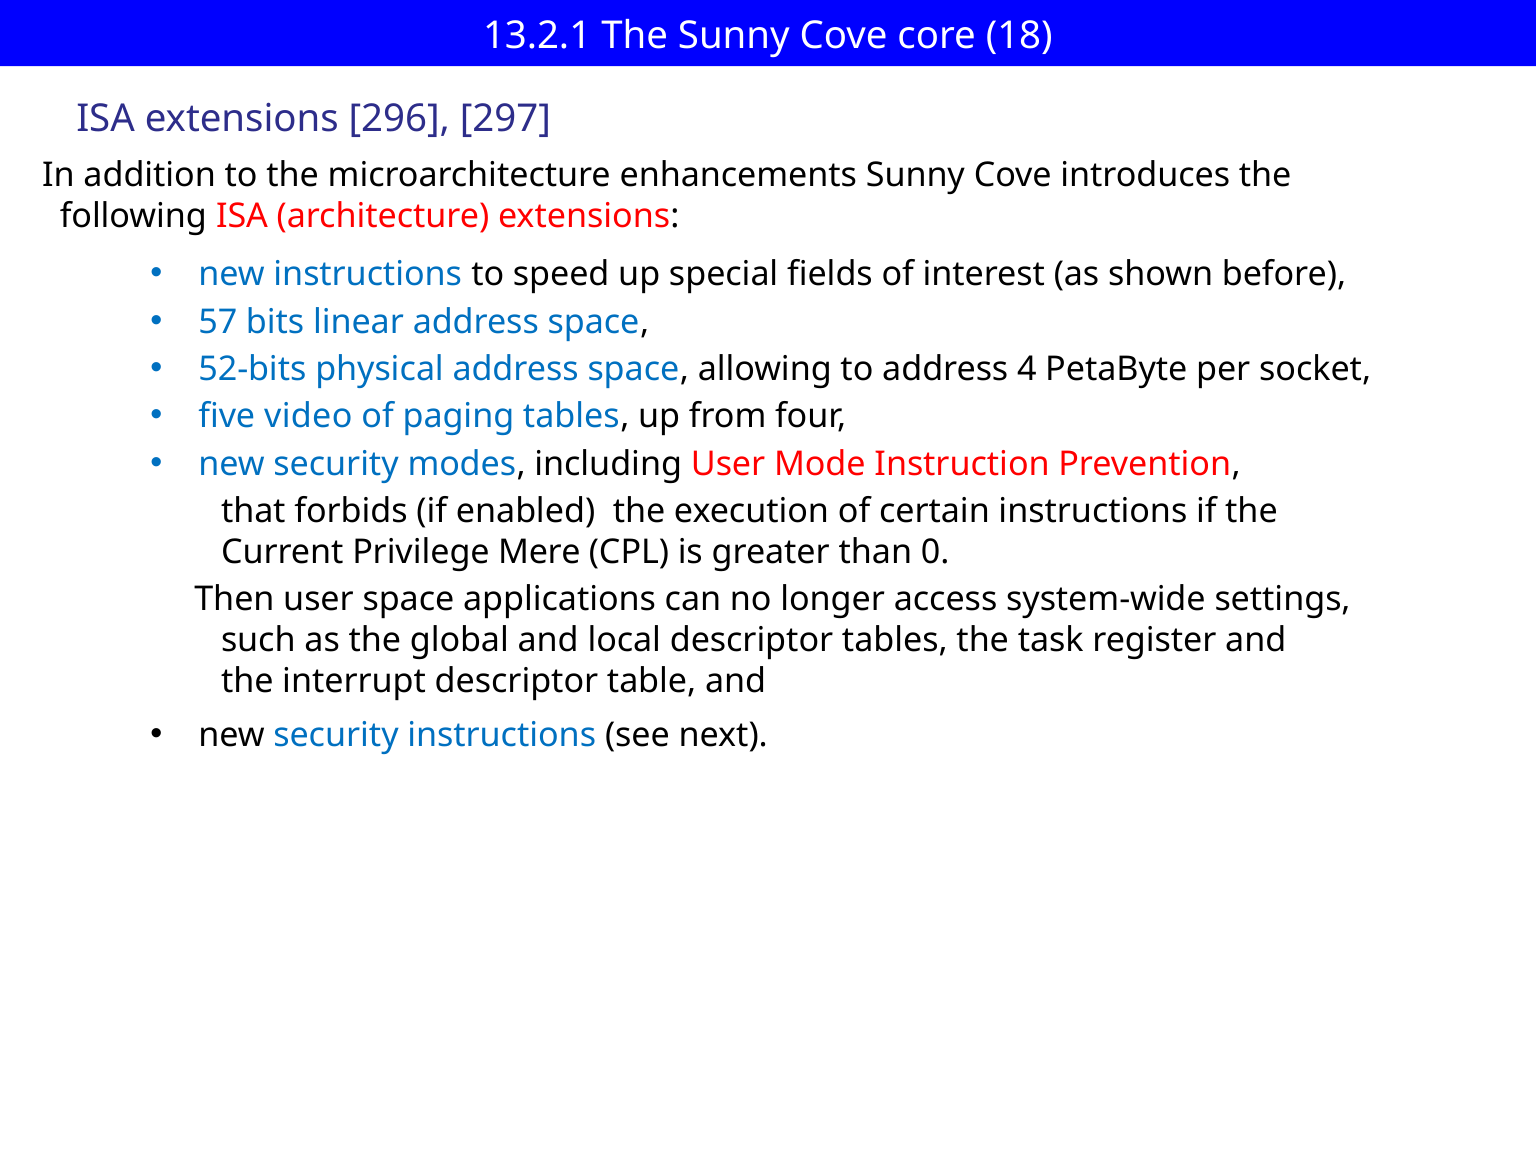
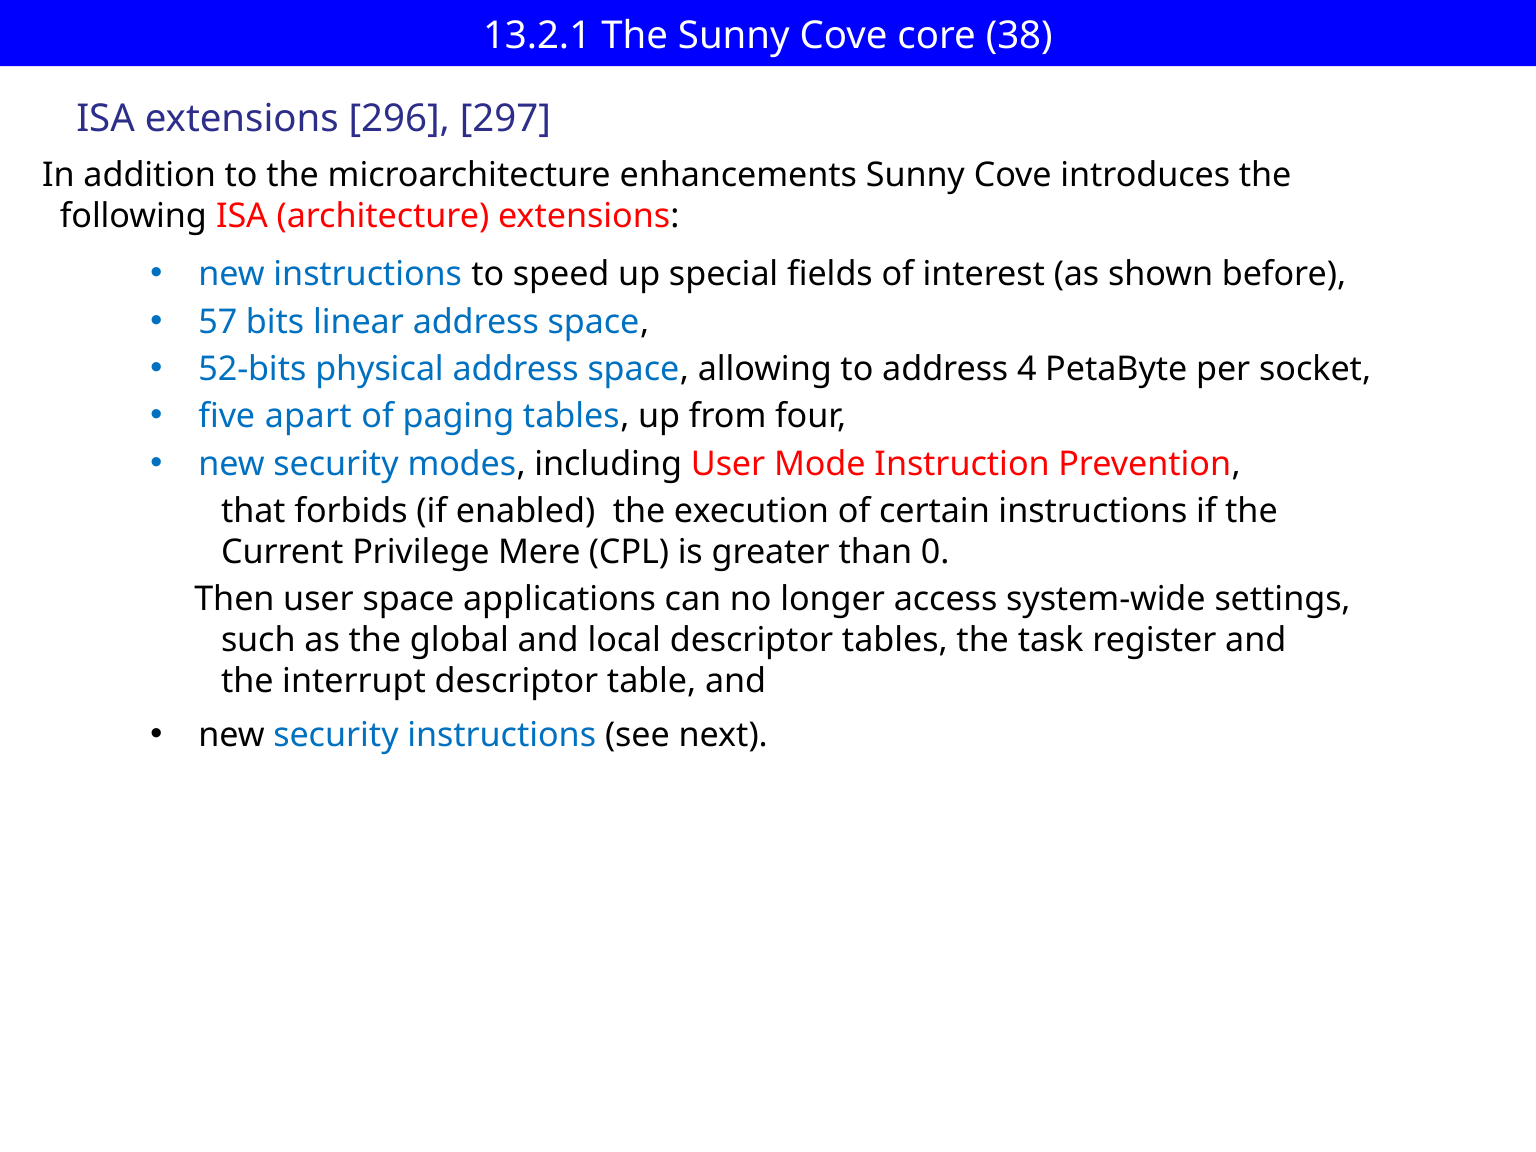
18: 18 -> 38
video: video -> apart
